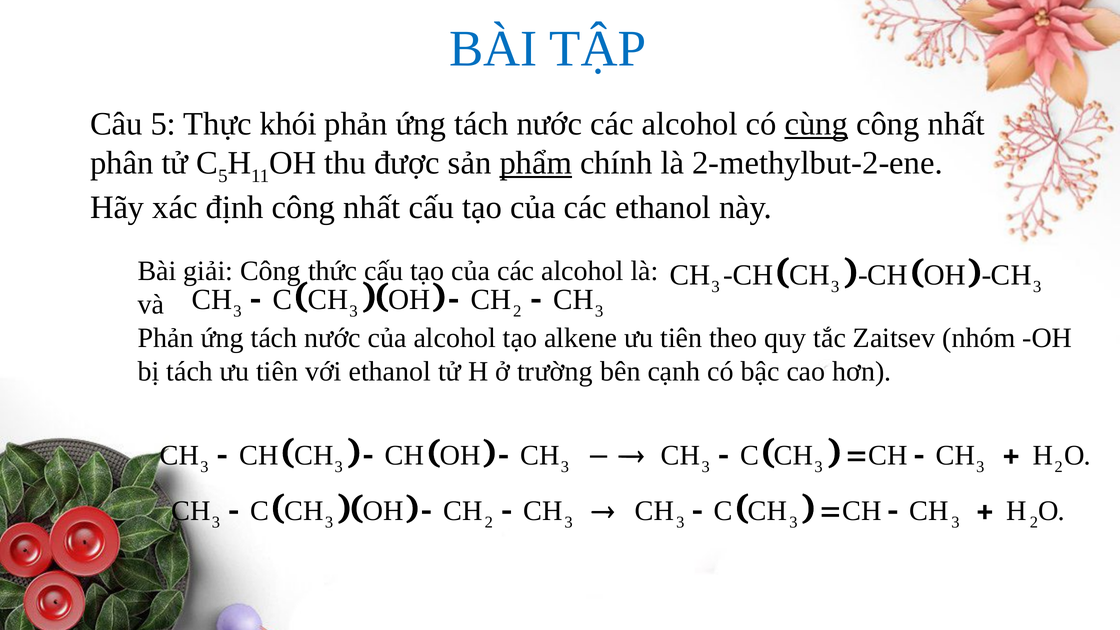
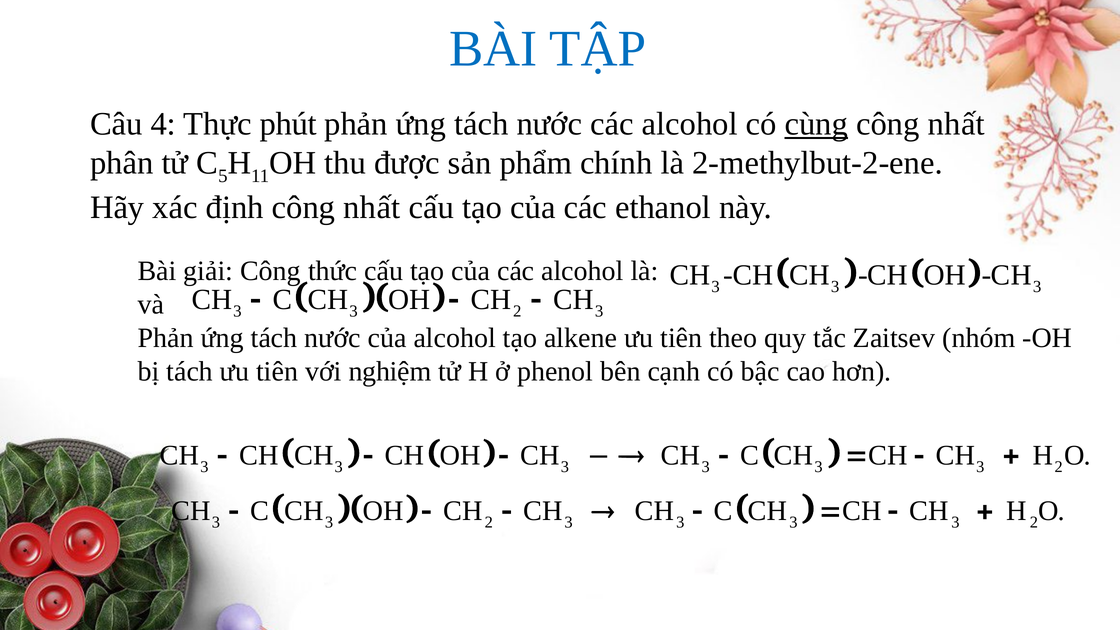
Câu 5: 5 -> 4
khói: khói -> phút
phẩm underline: present -> none
với ethanol: ethanol -> nghiệm
trường: trường -> phenol
